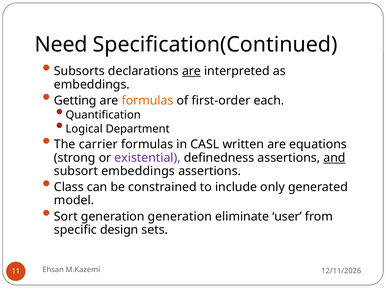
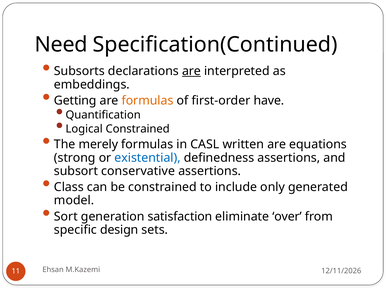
each: each -> have
Logical Department: Department -> Constrained
carrier: carrier -> merely
existential colour: purple -> blue
and underline: present -> none
subsort embeddings: embeddings -> conservative
generation generation: generation -> satisfaction
user: user -> over
